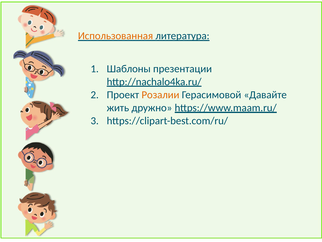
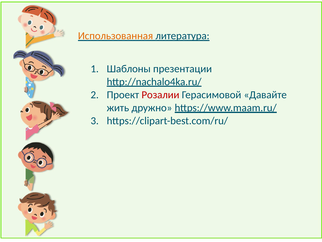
Розалии colour: orange -> red
